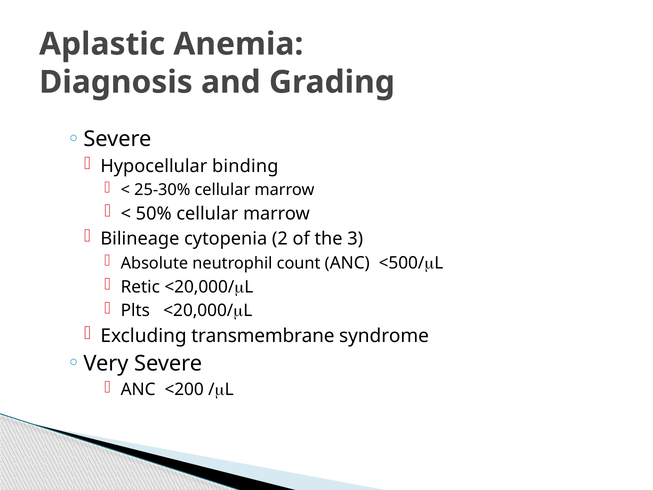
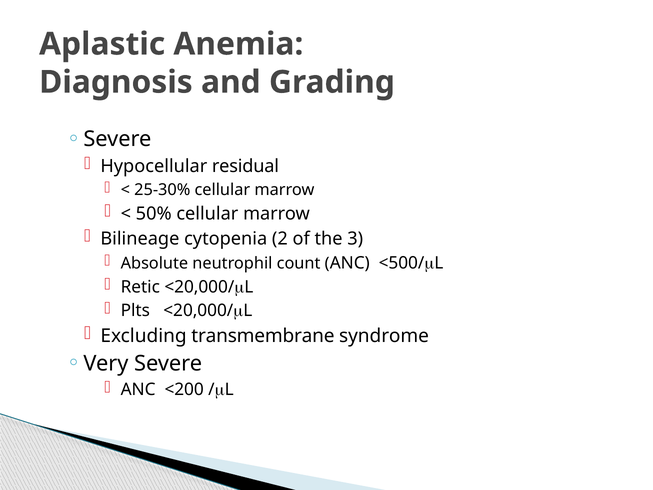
binding: binding -> residual
